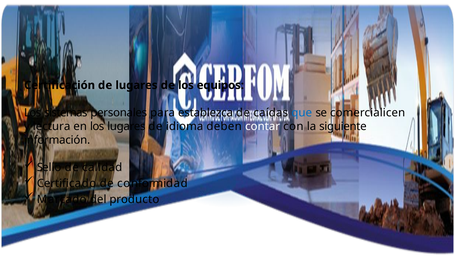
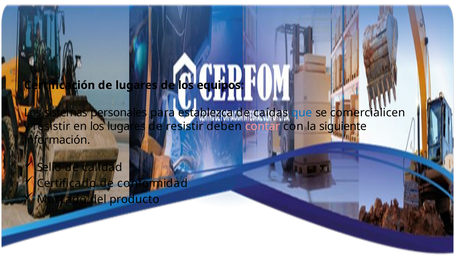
y lectura: lectura -> resistir
de idioma: idioma -> resistir
contar colour: white -> pink
